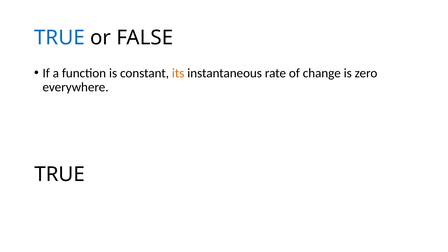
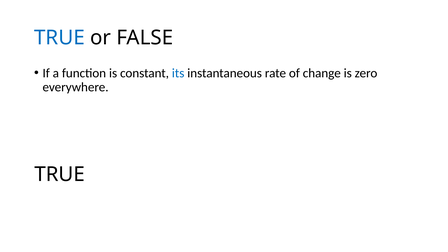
its colour: orange -> blue
